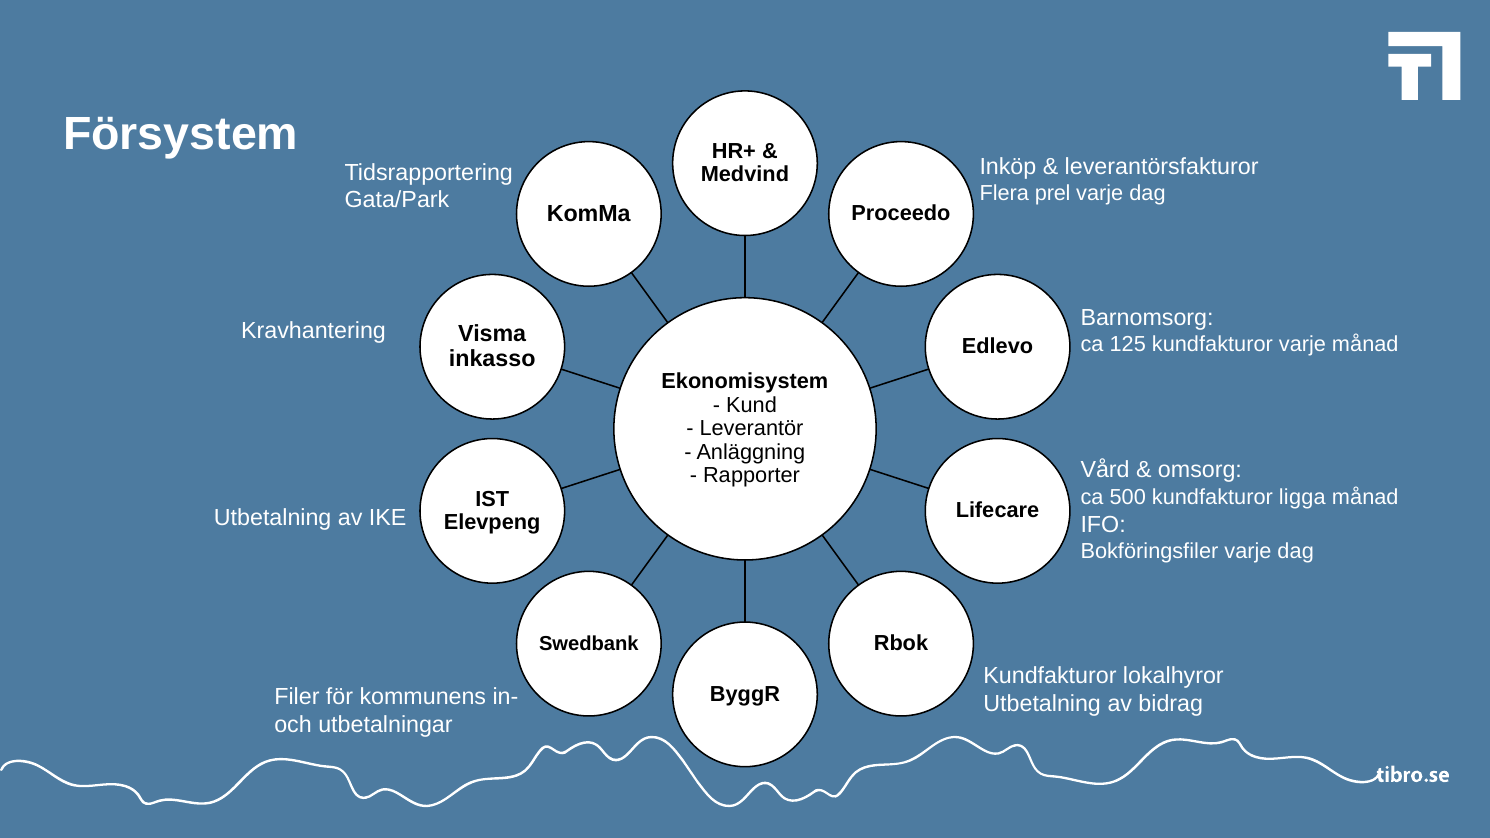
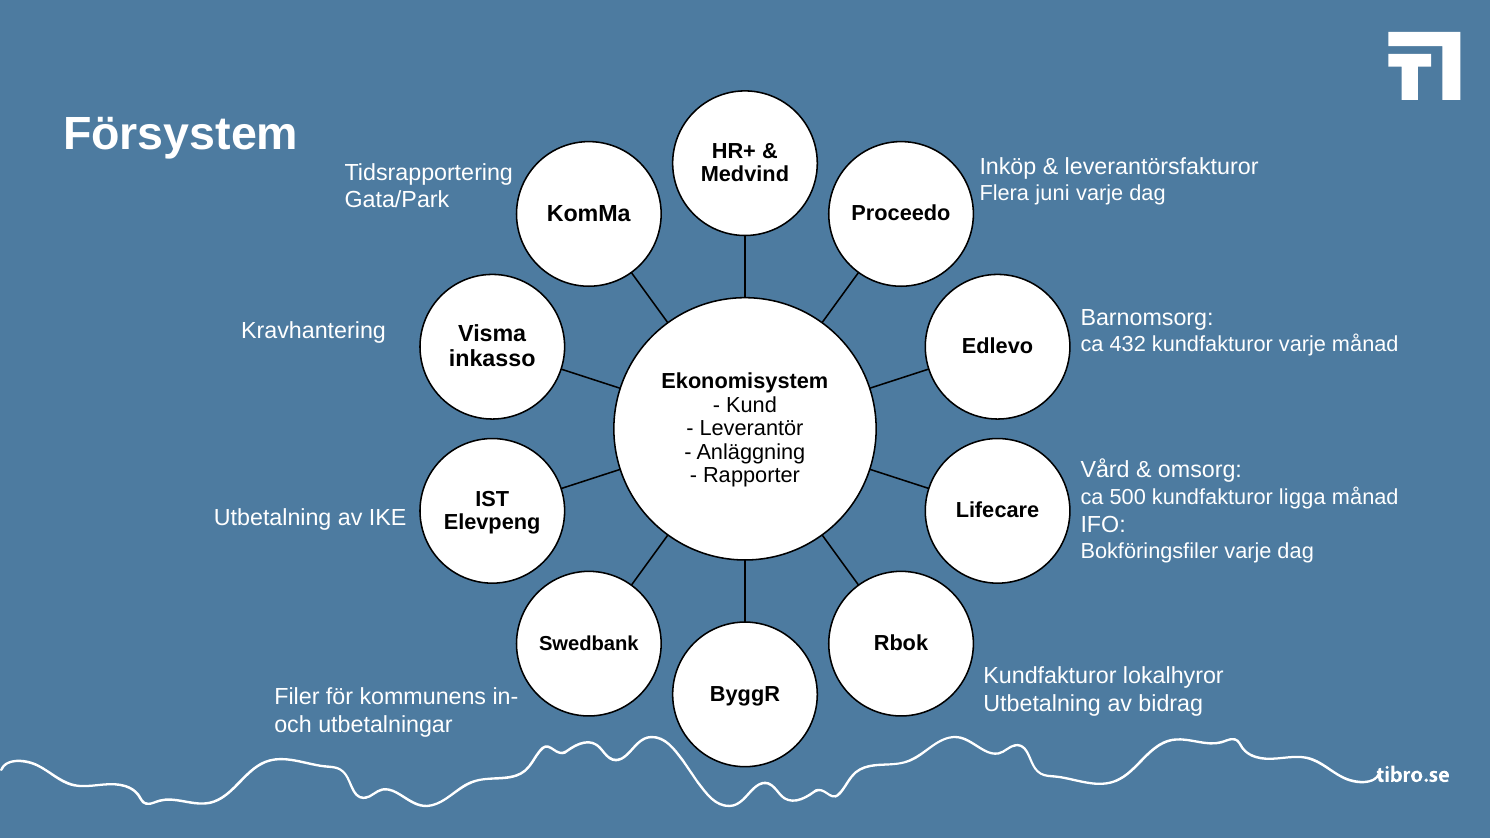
prel: prel -> juni
125: 125 -> 432
